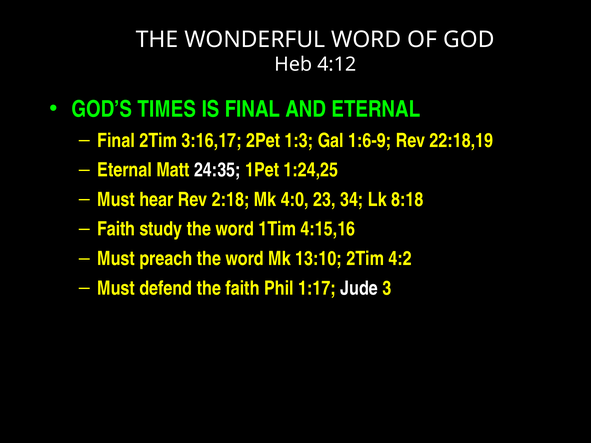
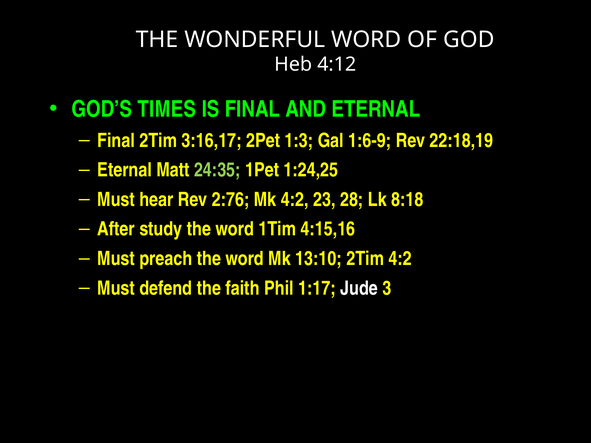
24:35 colour: white -> light green
2:18: 2:18 -> 2:76
Mk 4:0: 4:0 -> 4:2
34: 34 -> 28
Faith at (116, 229): Faith -> After
